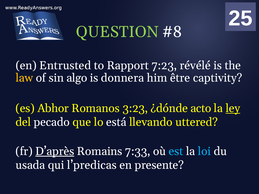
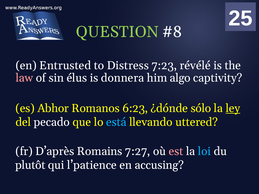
Rapport: Rapport -> Distress
law colour: yellow -> pink
algo: algo -> élus
être: être -> algo
3:23: 3:23 -> 6:23
acto: acto -> sólo
está colour: white -> light blue
D’après underline: present -> none
7:33: 7:33 -> 7:27
est colour: light blue -> pink
usada: usada -> plutôt
l’predicas: l’predicas -> l’patience
presente: presente -> accusing
